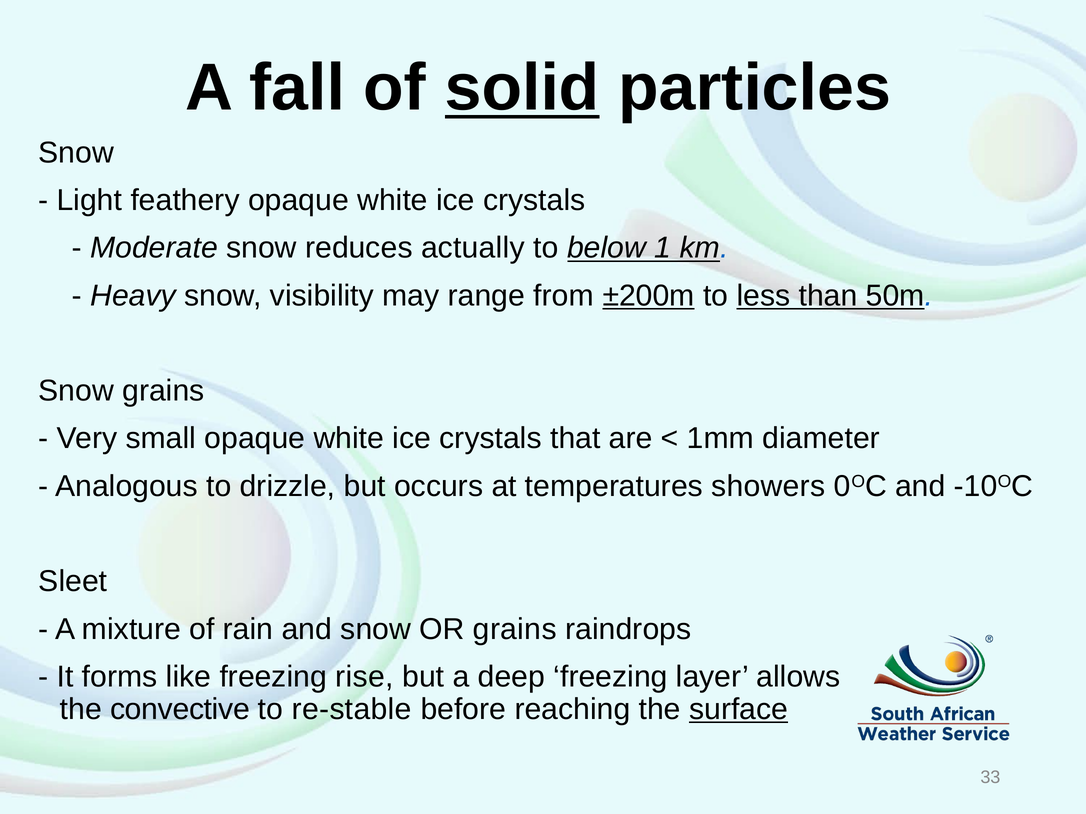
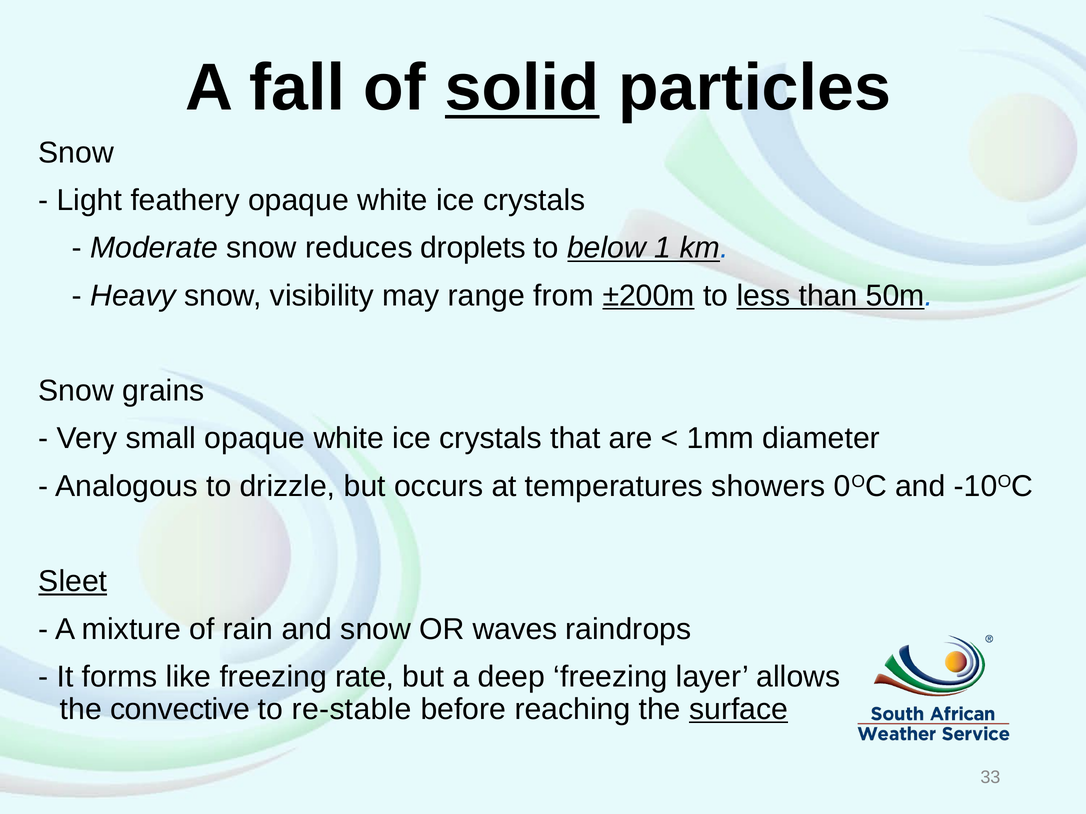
actually: actually -> droplets
Sleet underline: none -> present
OR grains: grains -> waves
rise: rise -> rate
